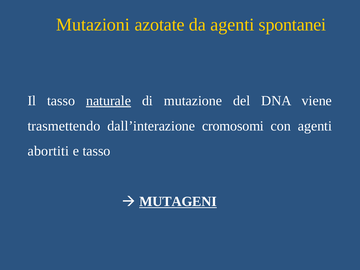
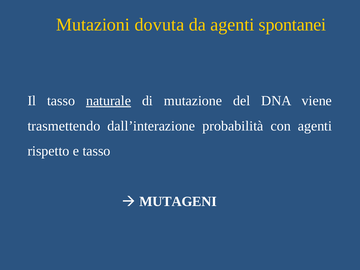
azotate: azotate -> dovuta
cromosomi: cromosomi -> probabilità
abortiti: abortiti -> rispetto
MUTAGENI underline: present -> none
